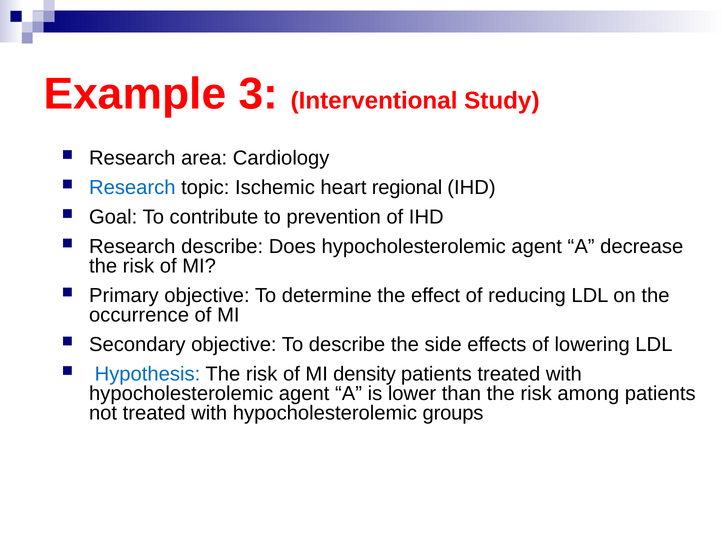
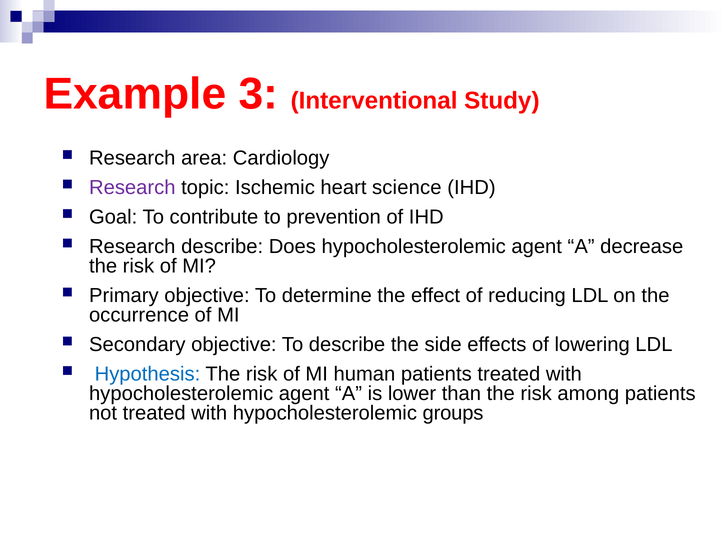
Research at (132, 187) colour: blue -> purple
regional: regional -> science
density: density -> human
